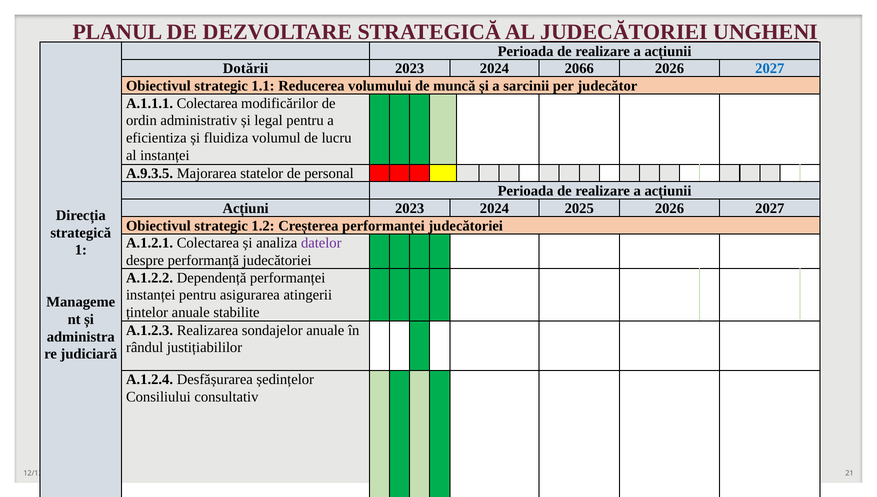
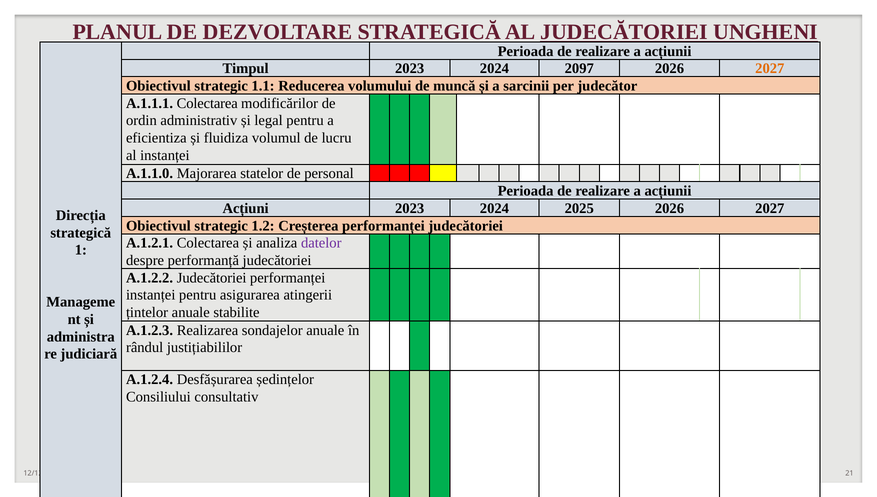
Dotării: Dotării -> Timpul
2066: 2066 -> 2097
2027 at (770, 69) colour: blue -> orange
A.9.3.5: A.9.3.5 -> A.1.1.0
A.1.2.2 Dependență: Dependență -> Judecătoriei
